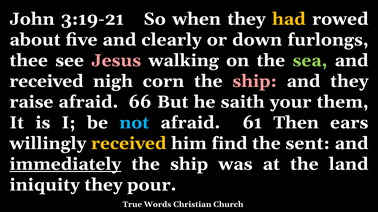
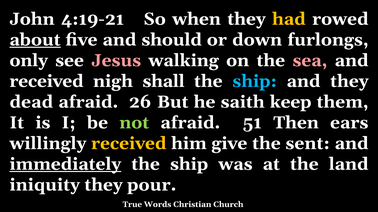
3:19-21: 3:19-21 -> 4:19-21
about underline: none -> present
clearly: clearly -> should
thee: thee -> only
sea colour: light green -> pink
corn: corn -> shall
ship at (255, 81) colour: pink -> light blue
raise: raise -> dead
66: 66 -> 26
your: your -> keep
not colour: light blue -> light green
61: 61 -> 51
find: find -> give
